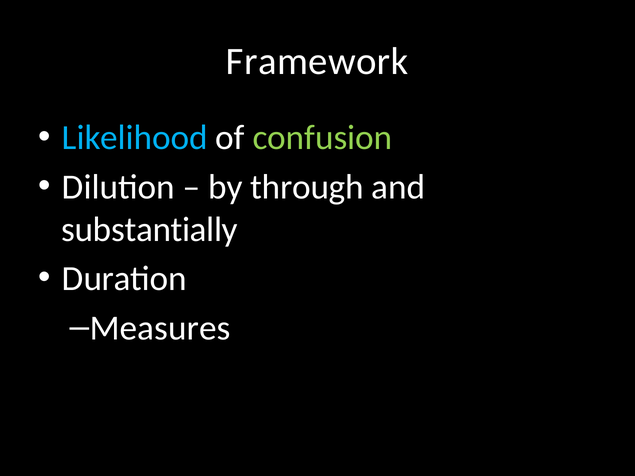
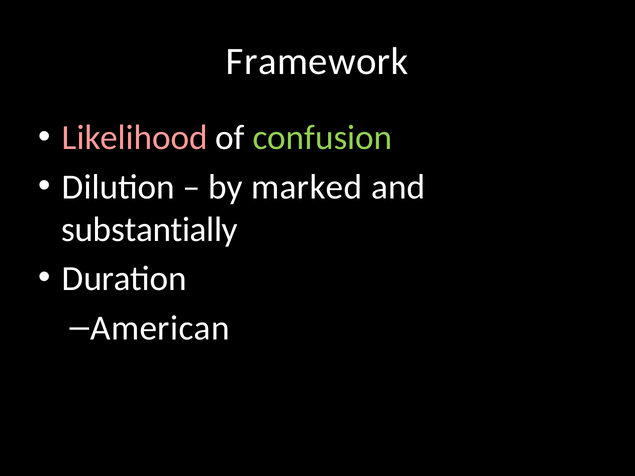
Likelihood colour: light blue -> pink
through: through -> marked
Measures: Measures -> American
